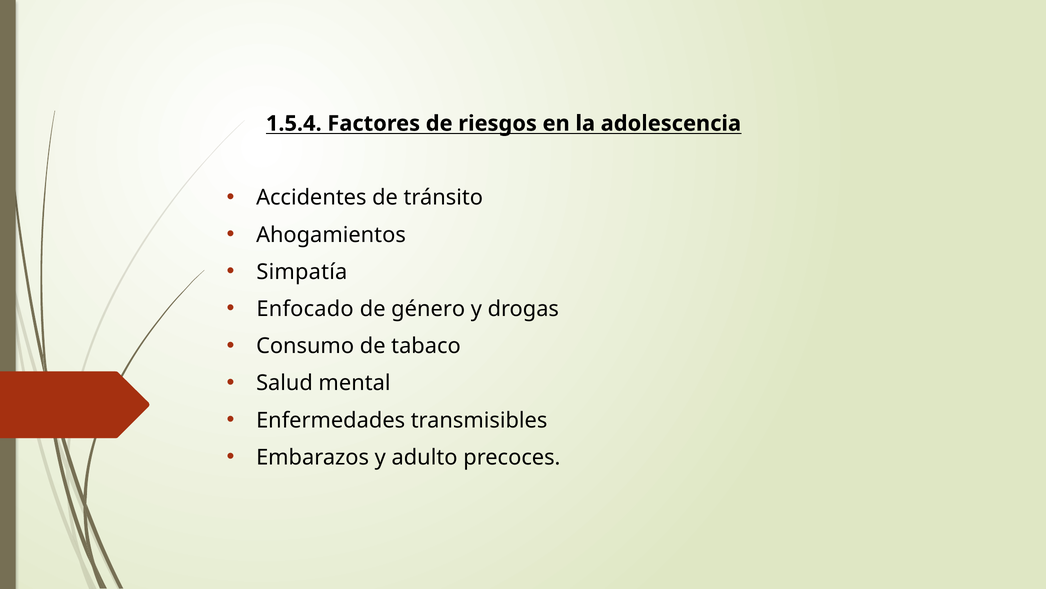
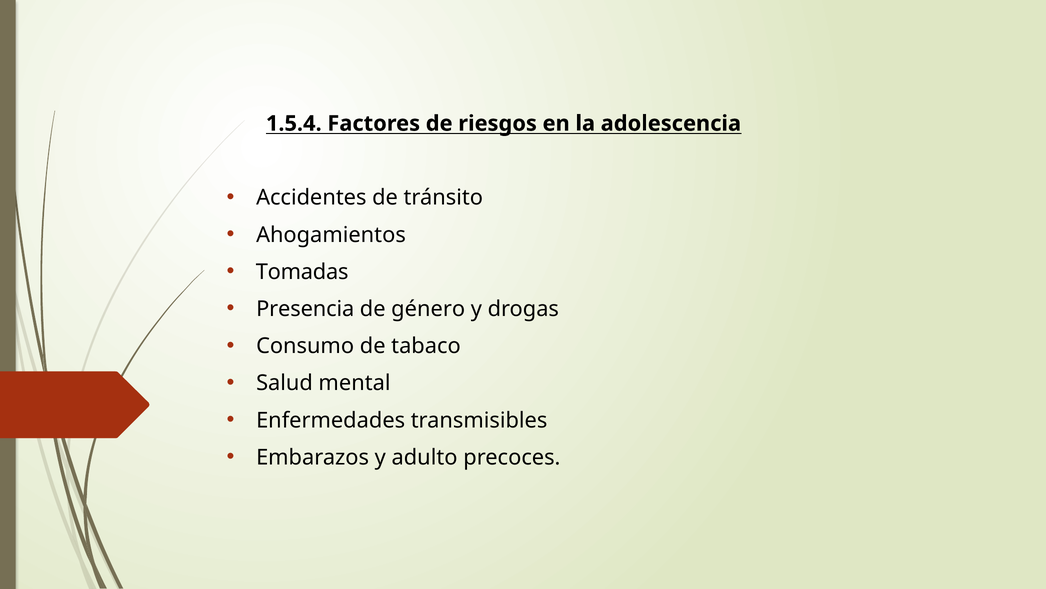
Simpatía: Simpatía -> Tomadas
Enfocado: Enfocado -> Presencia
